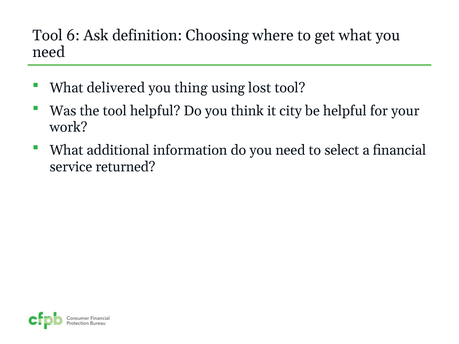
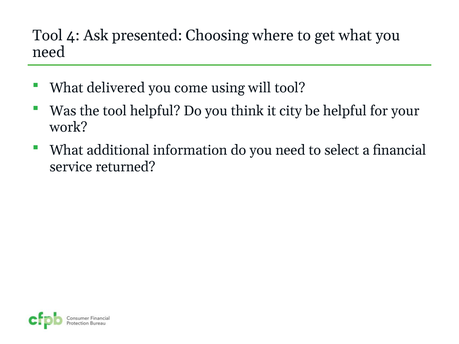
6: 6 -> 4
definition: definition -> presented
thing: thing -> come
lost: lost -> will
